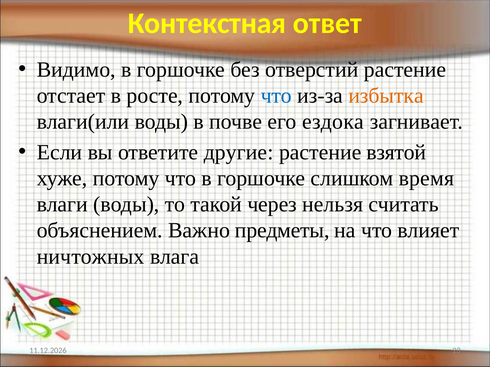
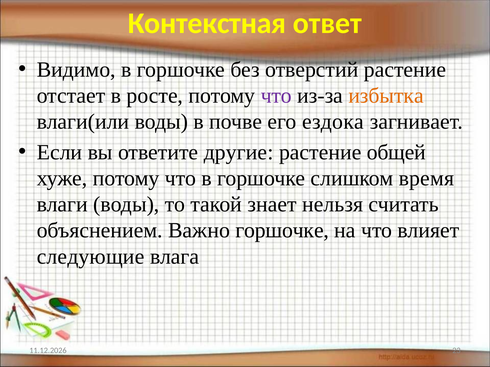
что at (276, 96) colour: blue -> purple
взятой: взятой -> общей
через: через -> знает
Важно предметы: предметы -> горшочке
ничтожных: ничтожных -> следующие
